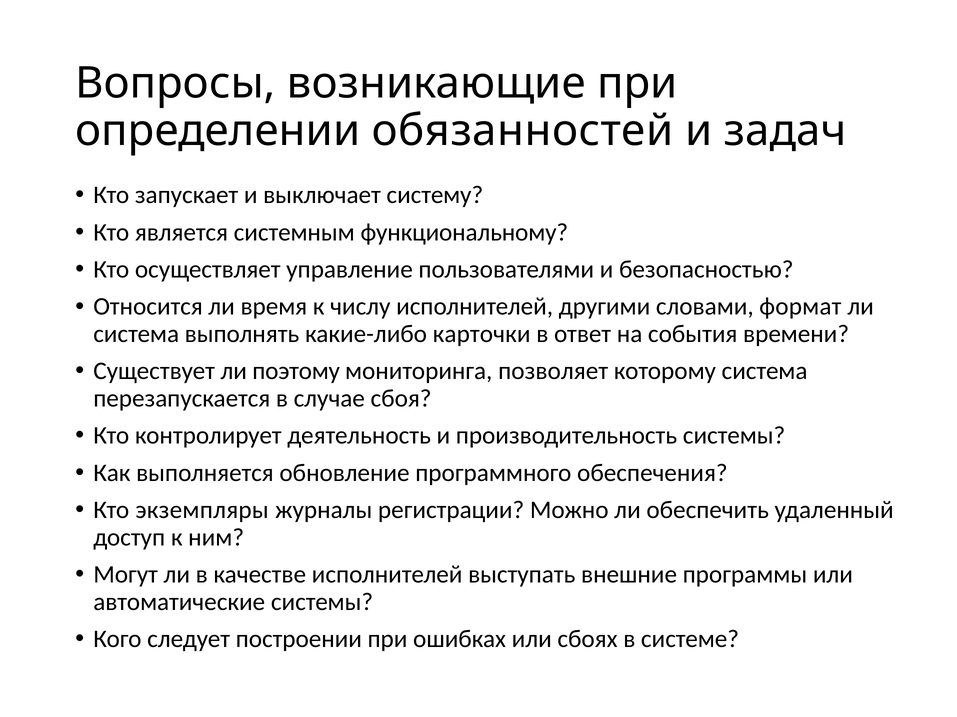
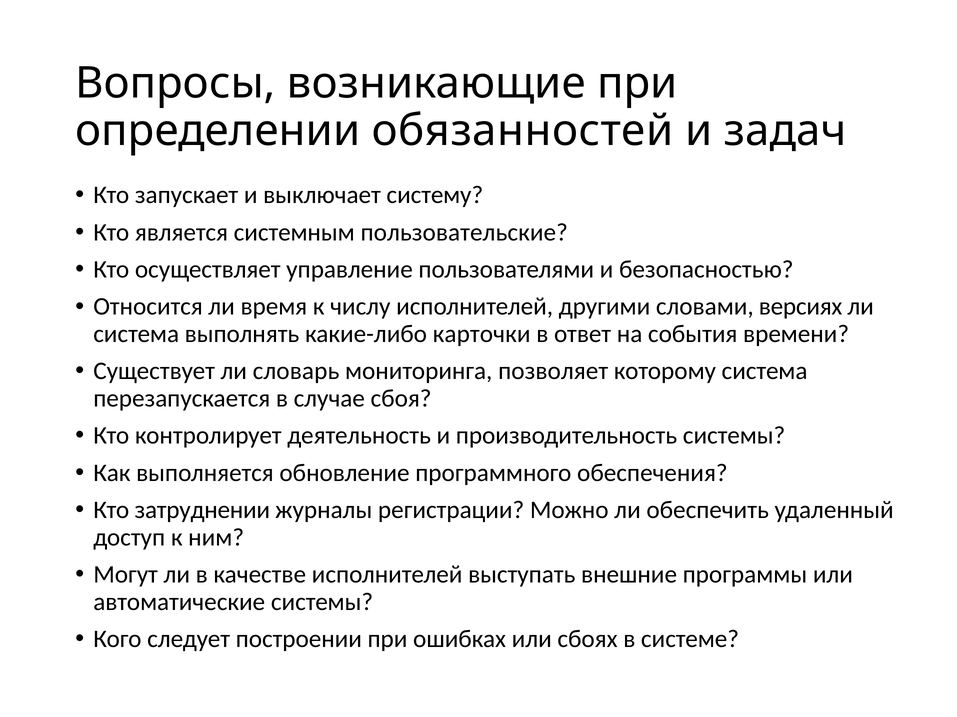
функциональному: функциональному -> пользовательские
формат: формат -> версиях
поэтому: поэтому -> словарь
экземпляры: экземпляры -> затруднении
